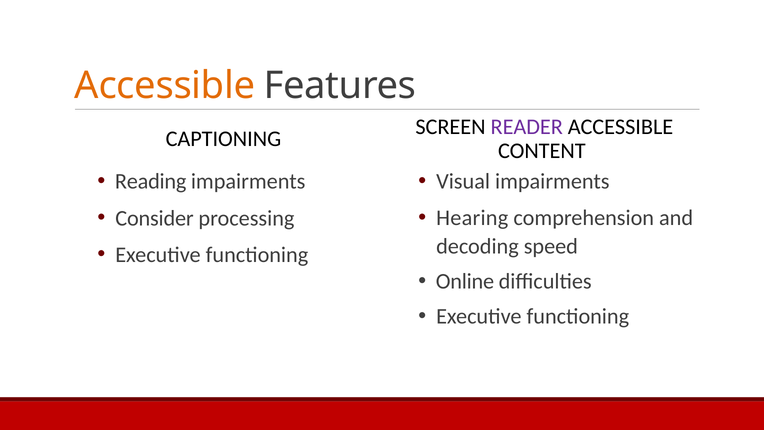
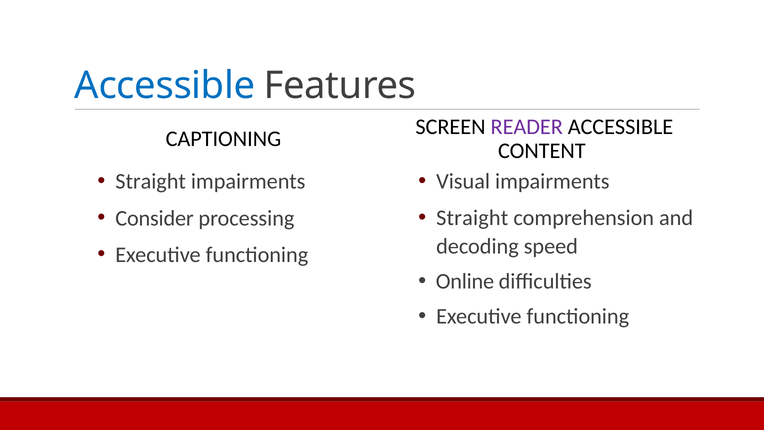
Accessible at (165, 86) colour: orange -> blue
Reading at (151, 181): Reading -> Straight
Hearing at (472, 218): Hearing -> Straight
